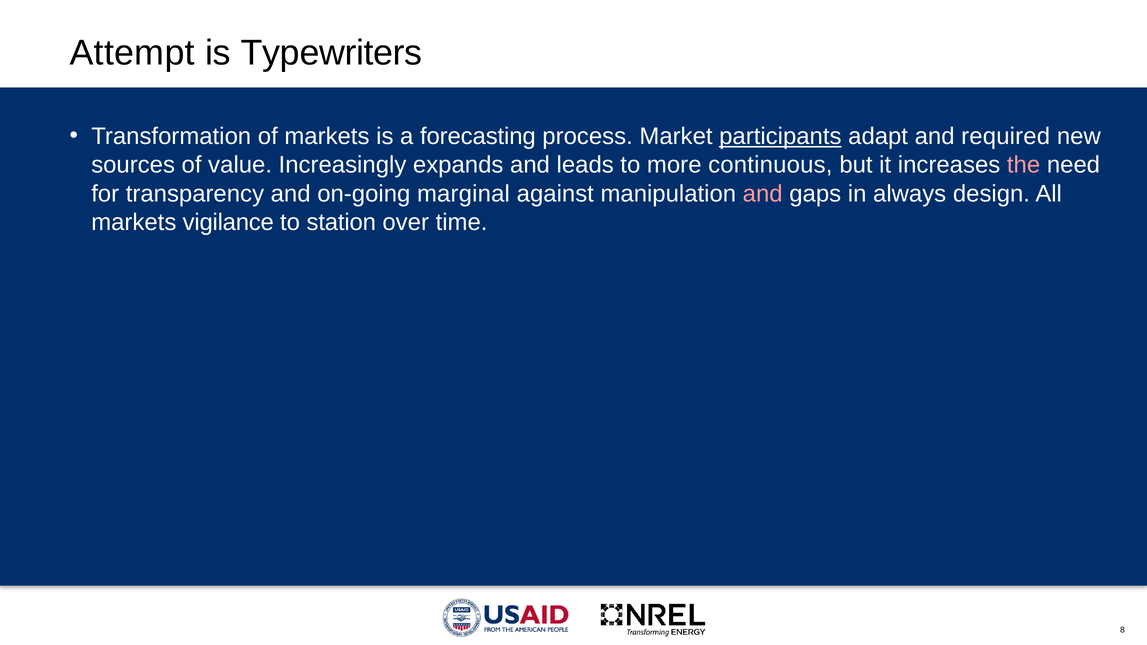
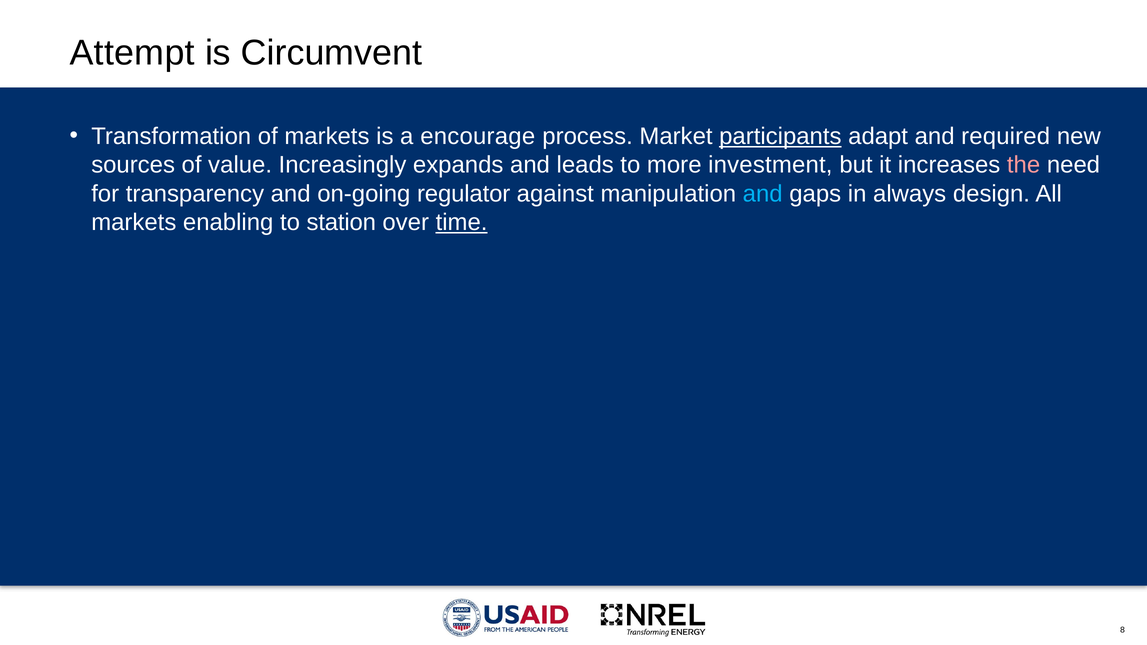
Typewriters: Typewriters -> Circumvent
forecasting: forecasting -> encourage
continuous: continuous -> investment
marginal: marginal -> regulator
and at (763, 194) colour: pink -> light blue
vigilance: vigilance -> enabling
time underline: none -> present
